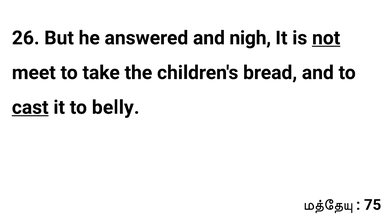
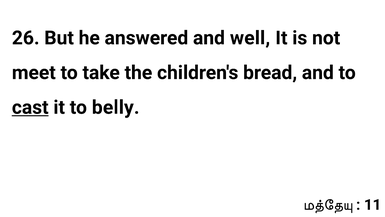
nigh: nigh -> well
not underline: present -> none
75: 75 -> 11
